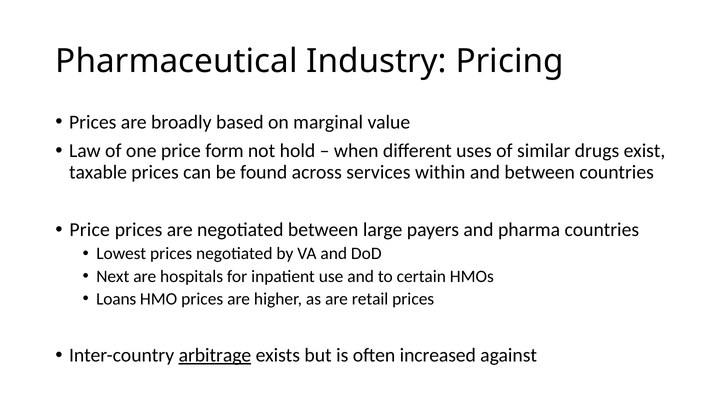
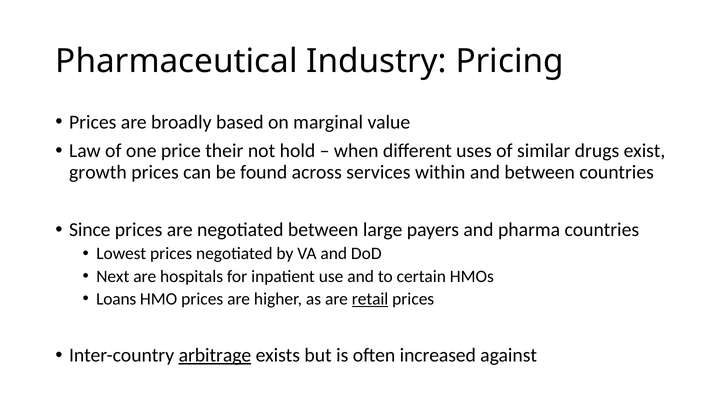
form: form -> their
taxable: taxable -> growth
Price at (90, 230): Price -> Since
retail underline: none -> present
